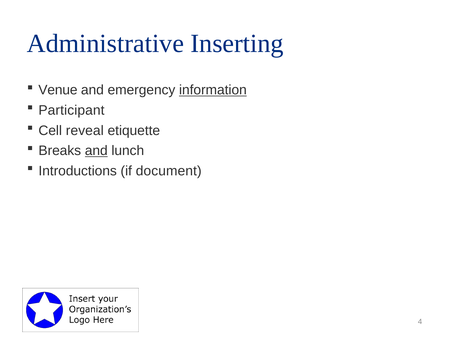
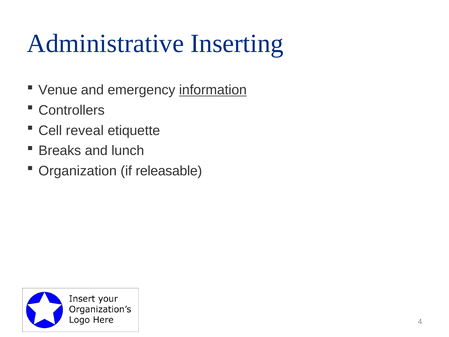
Participant: Participant -> Controllers
and at (96, 151) underline: present -> none
Introductions: Introductions -> Organization
document: document -> releasable
